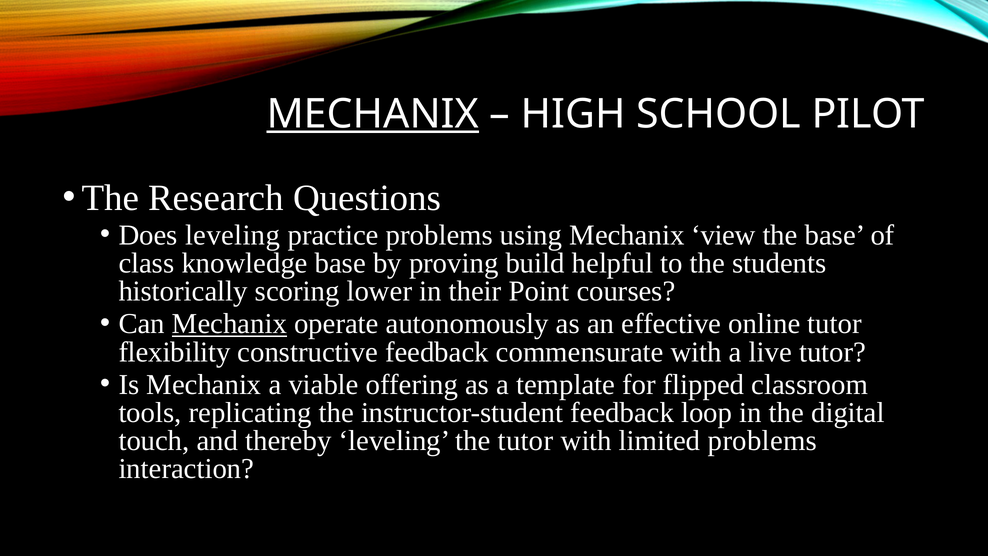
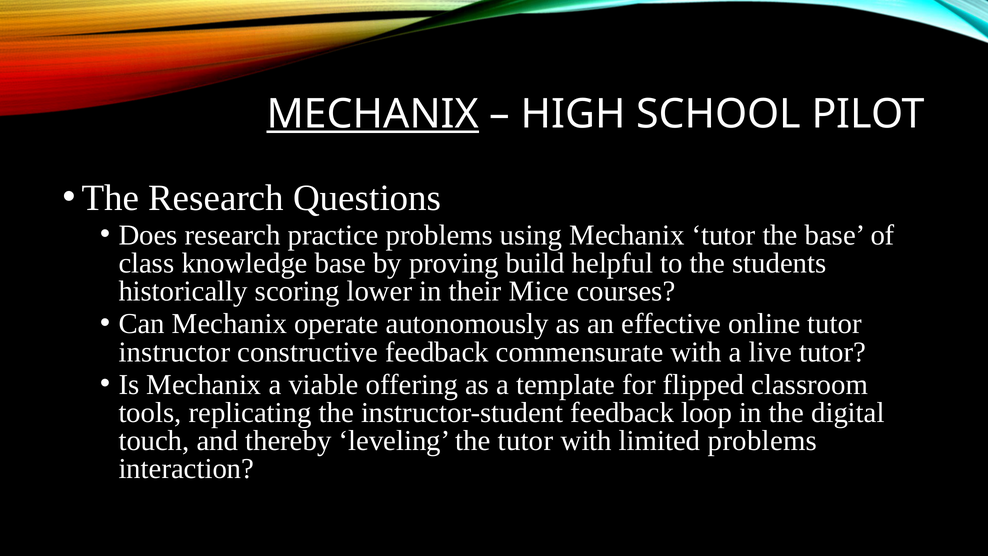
Does leveling: leveling -> research
Mechanix view: view -> tutor
Point: Point -> Mice
Mechanix at (229, 324) underline: present -> none
flexibility: flexibility -> instructor
